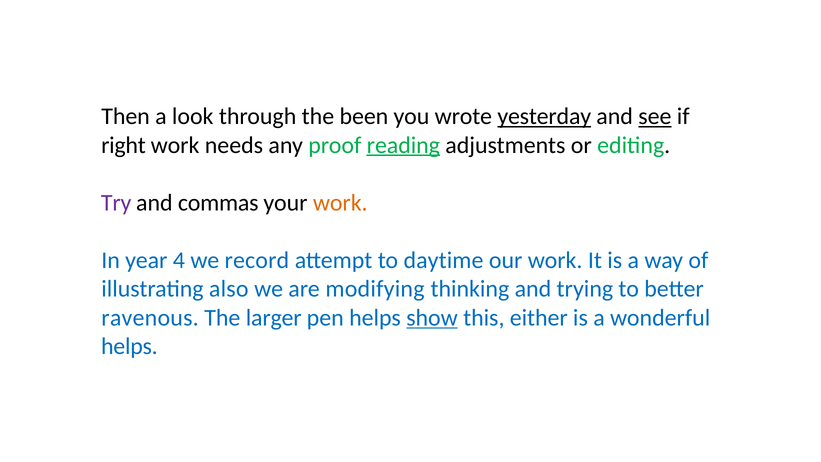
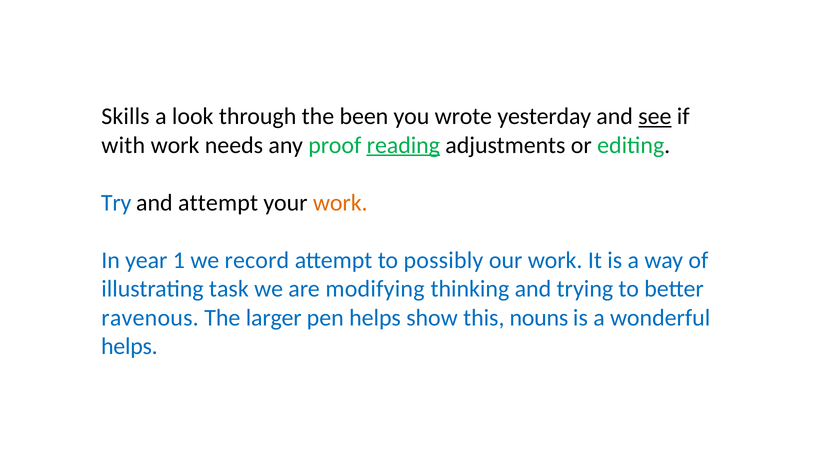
Then: Then -> Skills
yesterday underline: present -> none
right: right -> with
Try colour: purple -> blue
and commas: commas -> attempt
4: 4 -> 1
daytime: daytime -> possibly
also: also -> task
show underline: present -> none
either: either -> nouns
